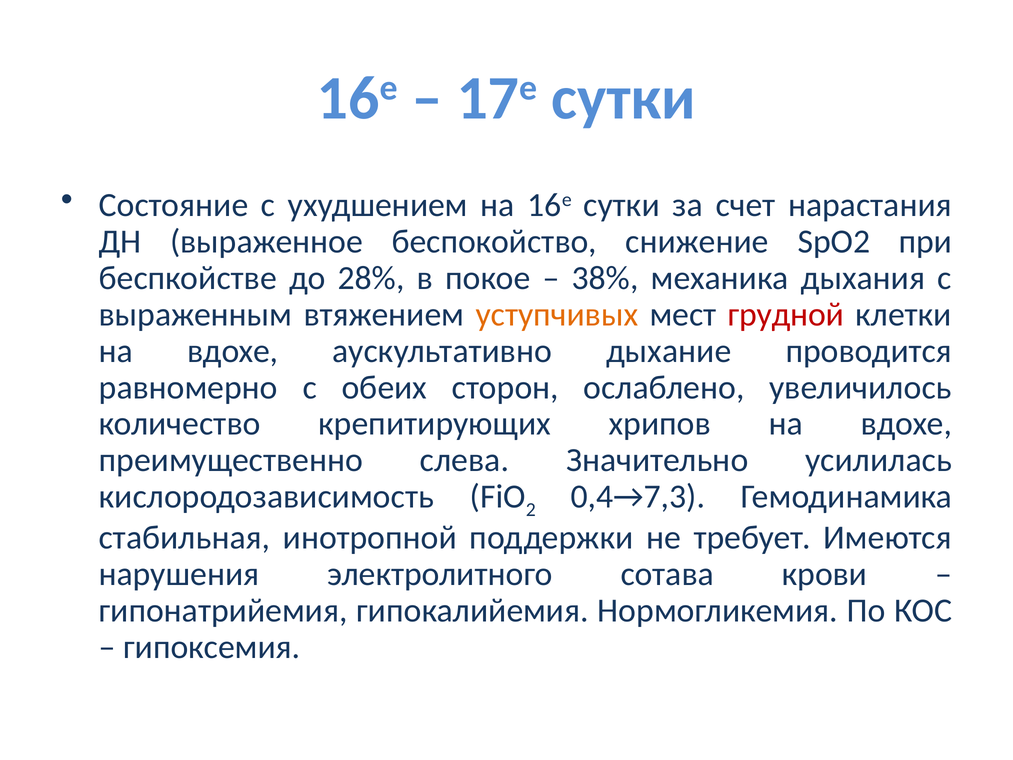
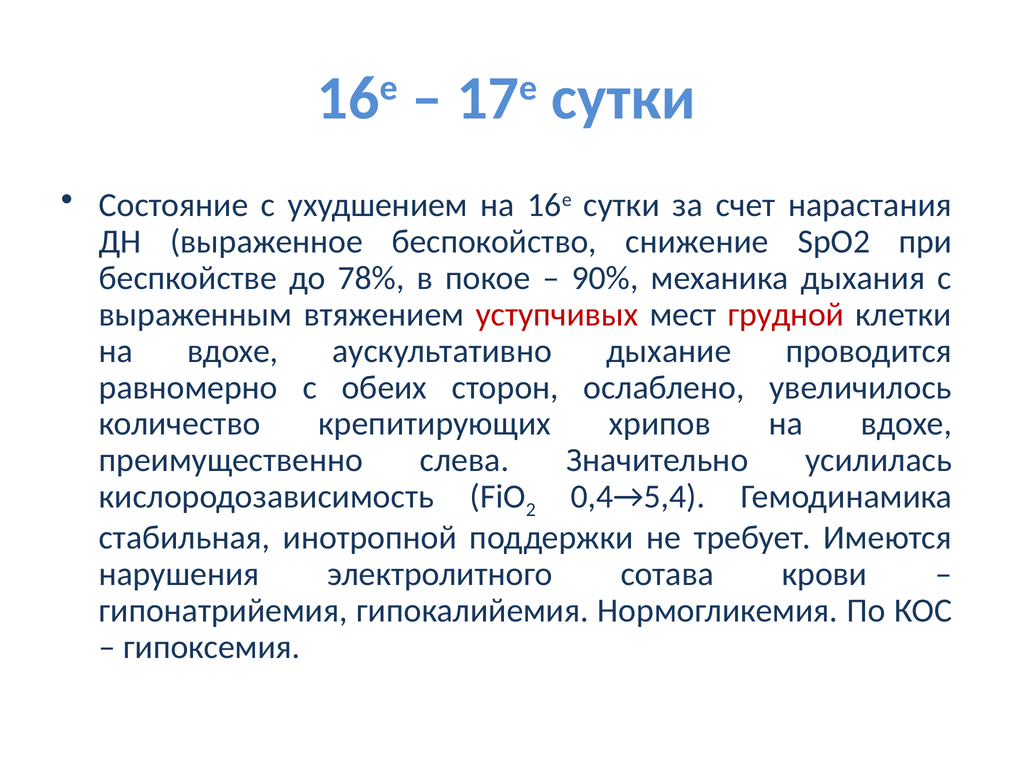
28%: 28% -> 78%
38%: 38% -> 90%
уступчивых colour: orange -> red
0,4→7,3: 0,4→7,3 -> 0,4→5,4
